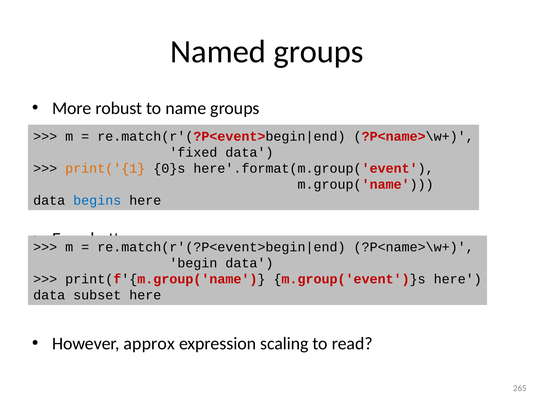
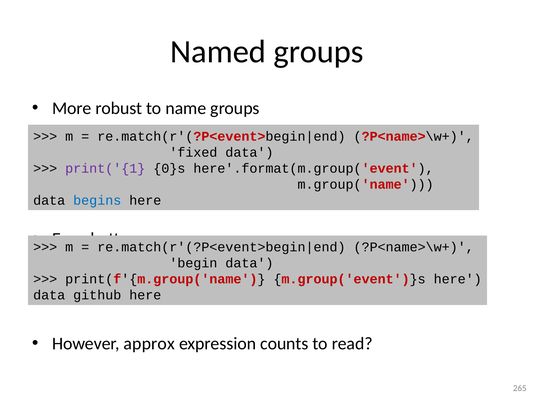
print('{1 colour: orange -> purple
subset: subset -> github
scaling: scaling -> counts
